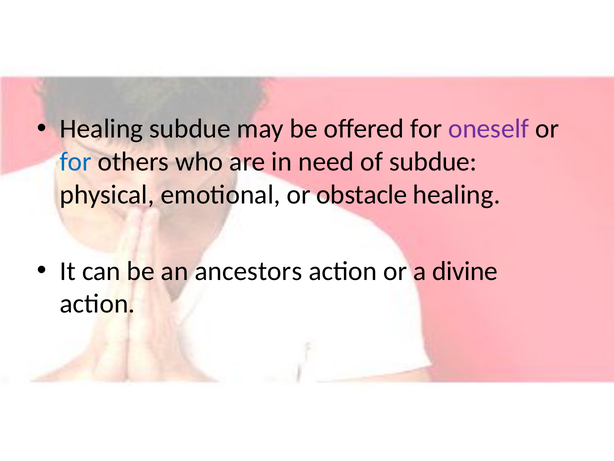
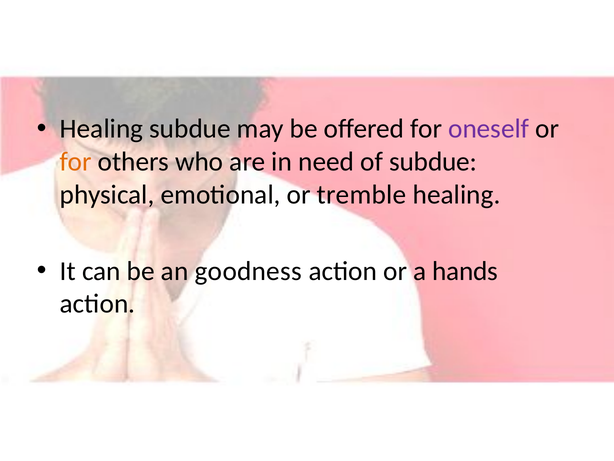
for at (76, 162) colour: blue -> orange
obstacle: obstacle -> tremble
ancestors: ancestors -> goodness
divine: divine -> hands
